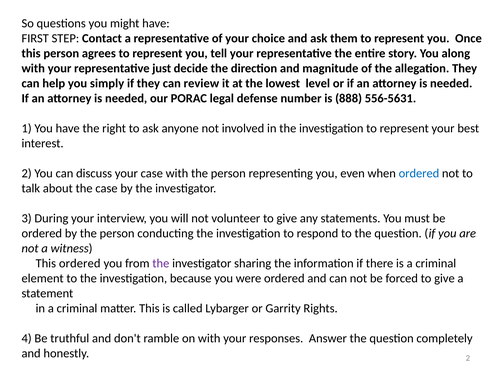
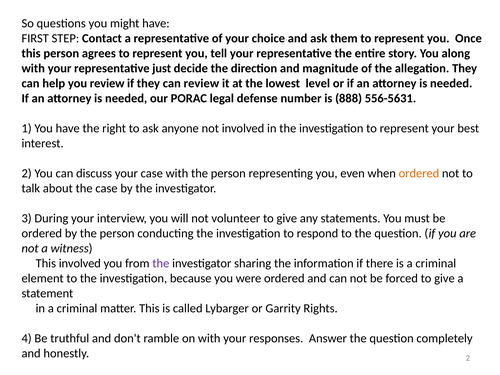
you simply: simply -> review
ordered at (419, 173) colour: blue -> orange
This ordered: ordered -> involved
